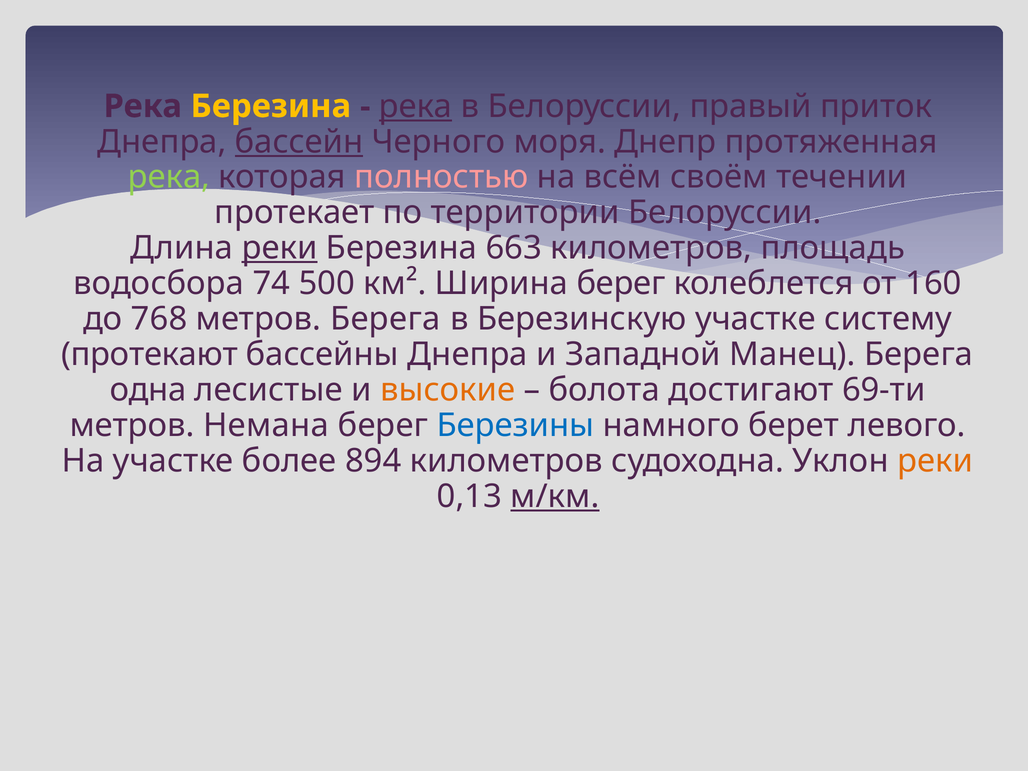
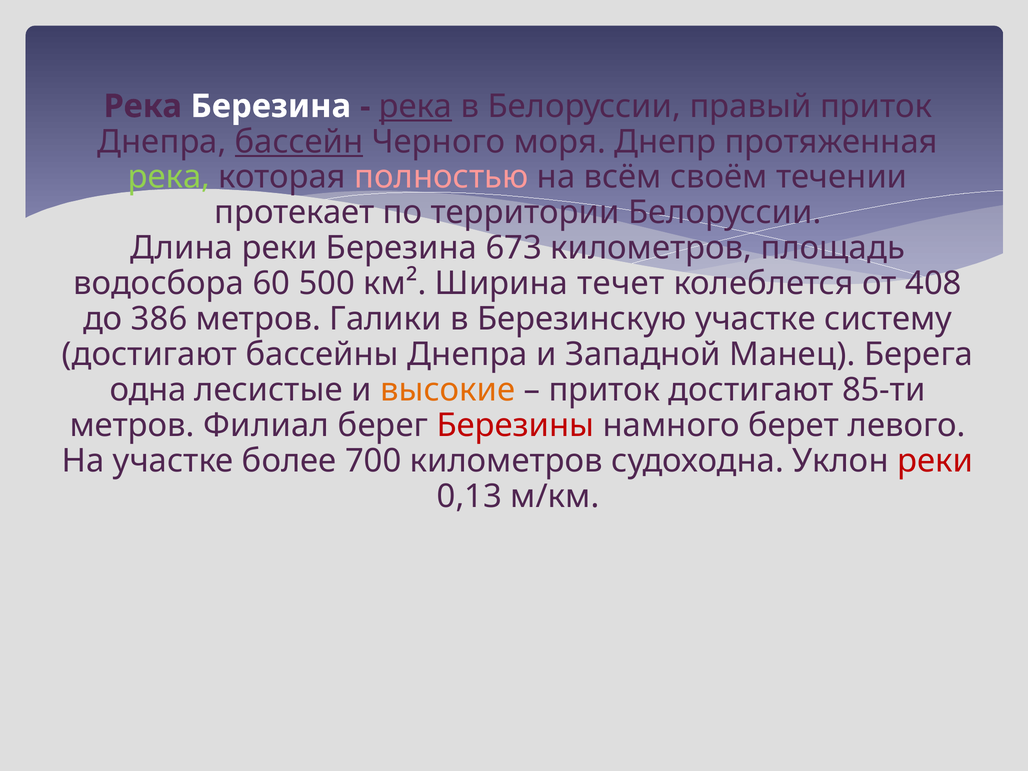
Березина at (271, 106) colour: yellow -> white
реки at (279, 248) underline: present -> none
663: 663 -> 673
74: 74 -> 60
Ширина берег: берег -> течет
160: 160 -> 408
768: 768 -> 386
метров Берега: Берега -> Галики
протекают at (150, 354): протекают -> достигают
болота at (604, 390): болота -> приток
69-ти: 69-ти -> 85-ти
Немана: Немана -> Филиал
Березины colour: blue -> red
894: 894 -> 700
реки at (935, 461) colour: orange -> red
м/км underline: present -> none
